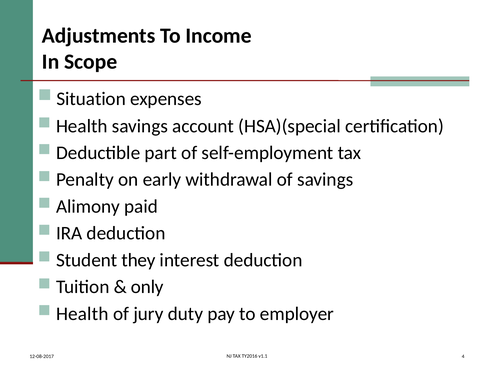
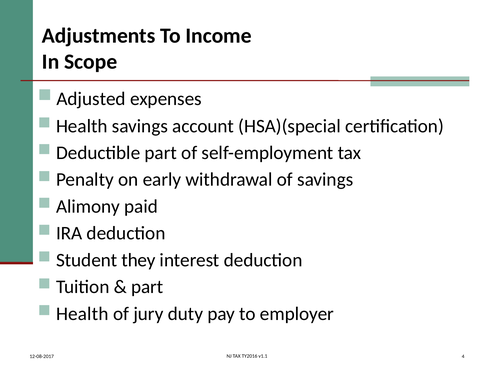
Situation: Situation -> Adjusted
only at (147, 287): only -> part
